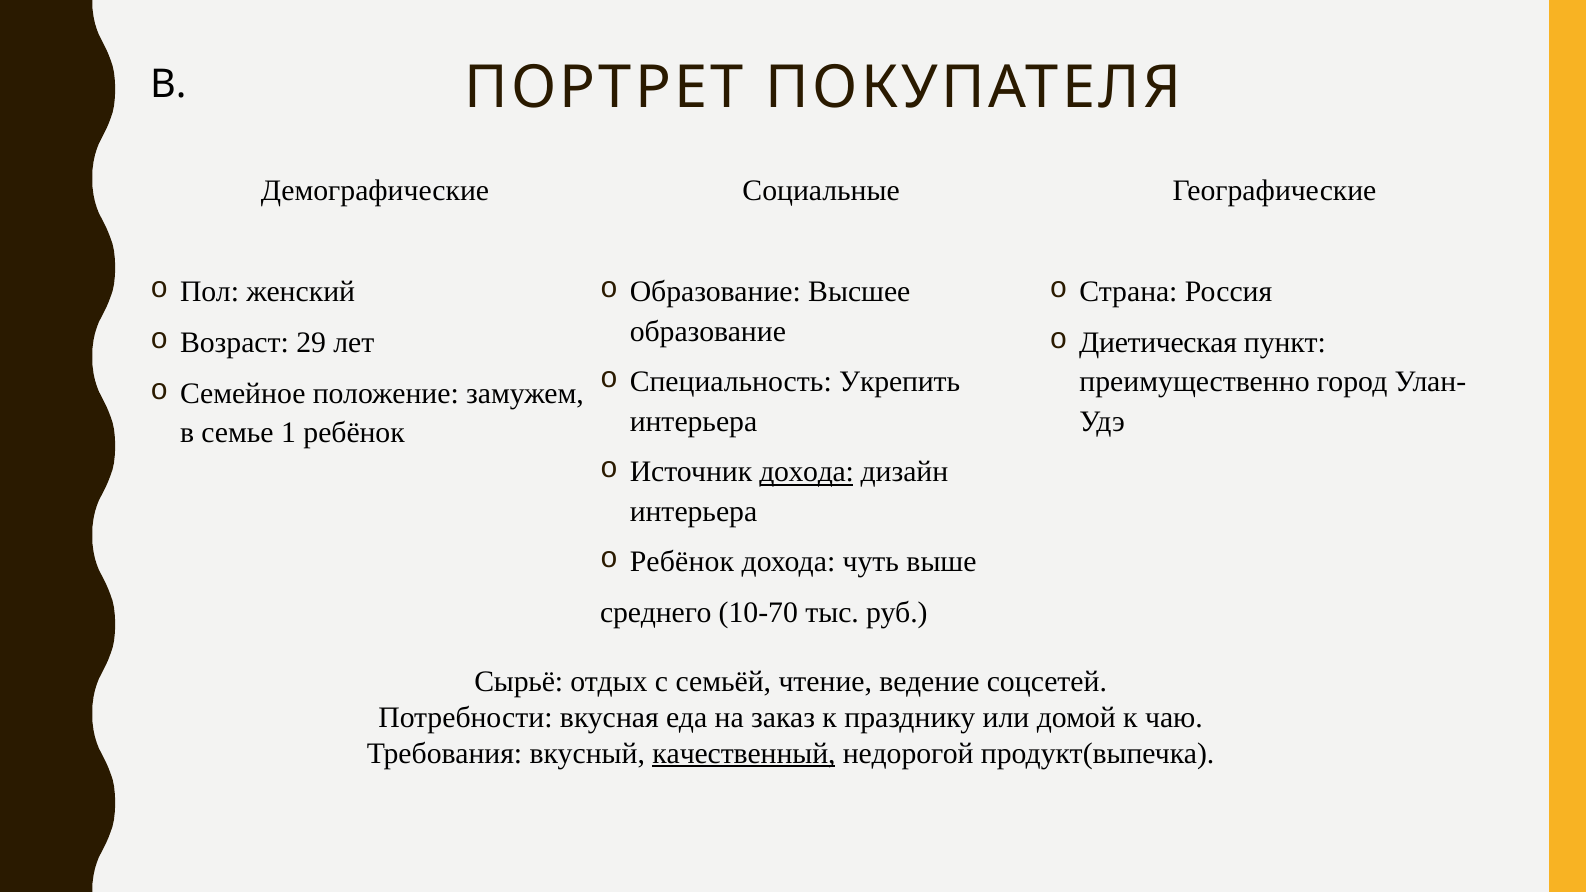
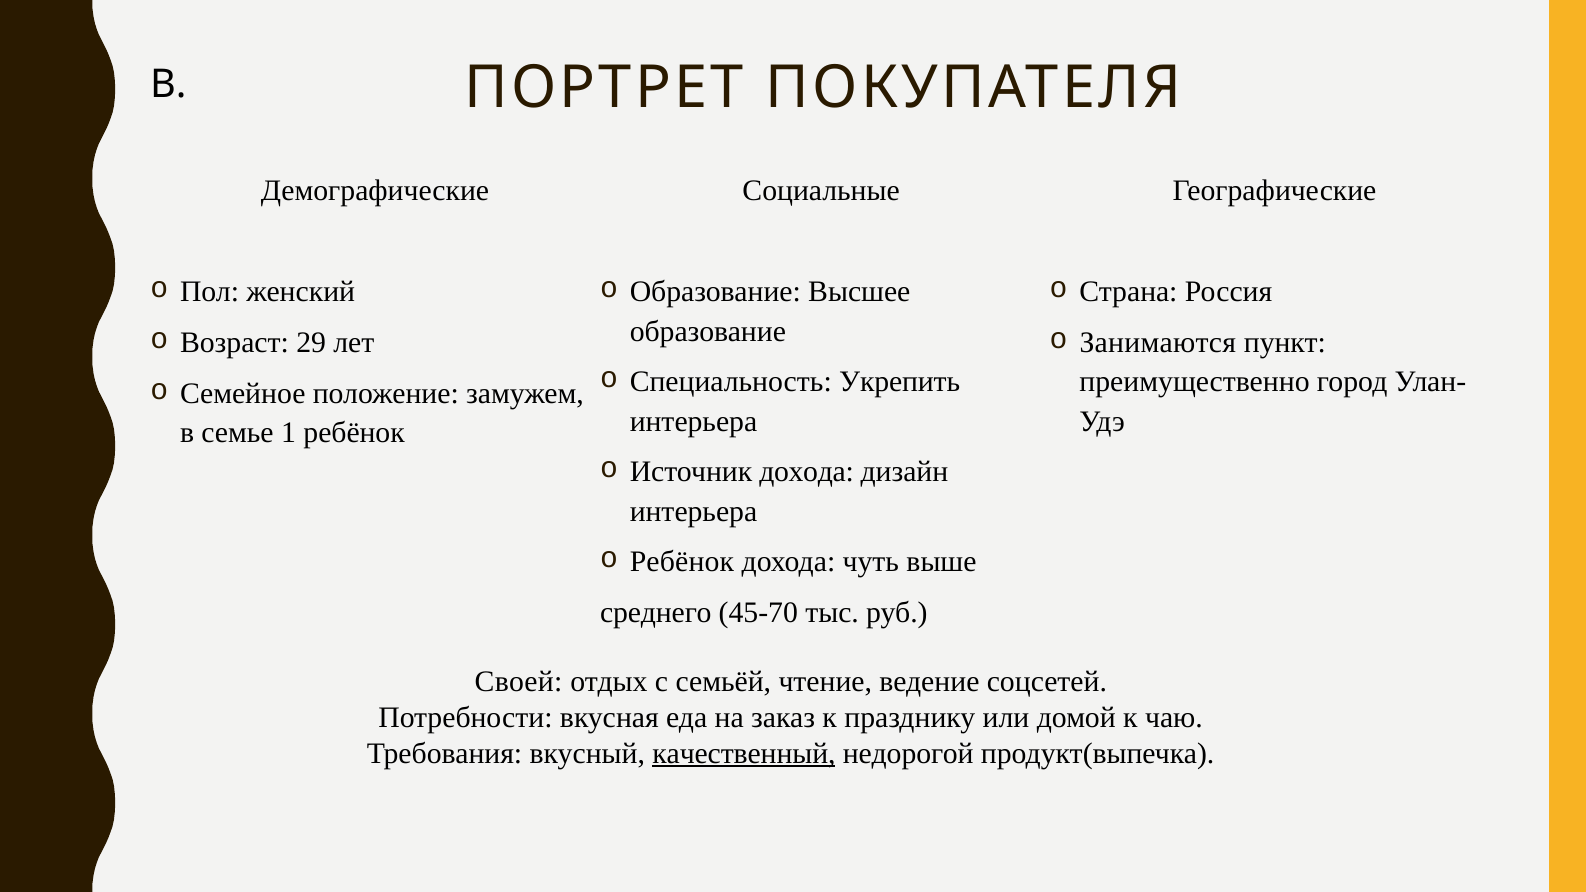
Диетическая: Диетическая -> Занимаются
дохода at (807, 472) underline: present -> none
10-70: 10-70 -> 45-70
Сырьё: Сырьё -> Своей
